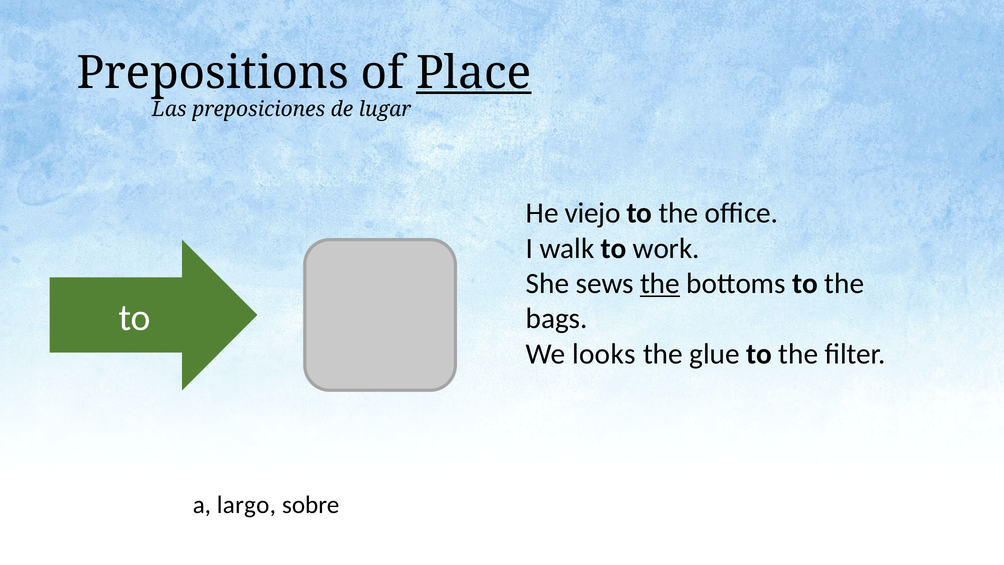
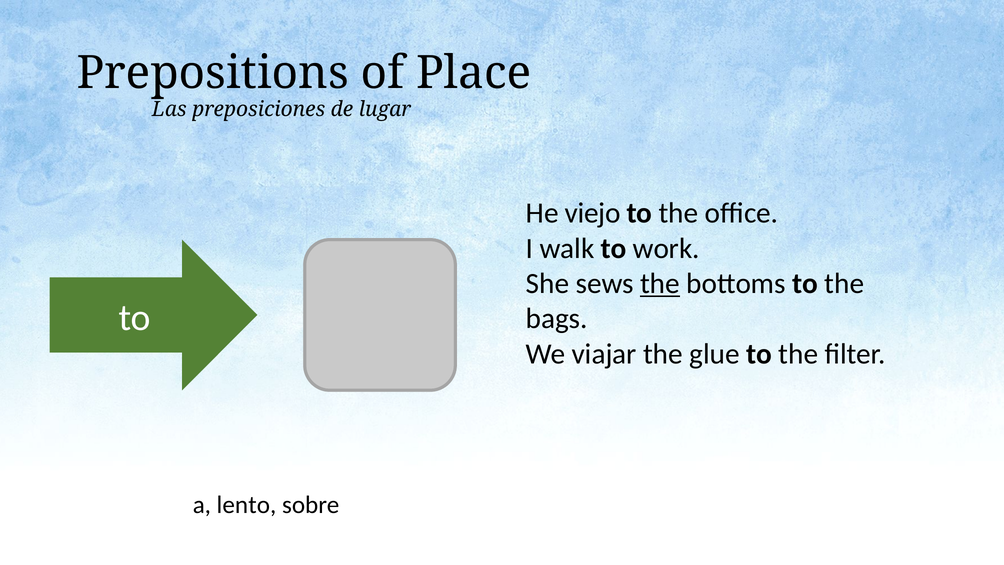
Place underline: present -> none
looks: looks -> viajar
largo: largo -> lento
